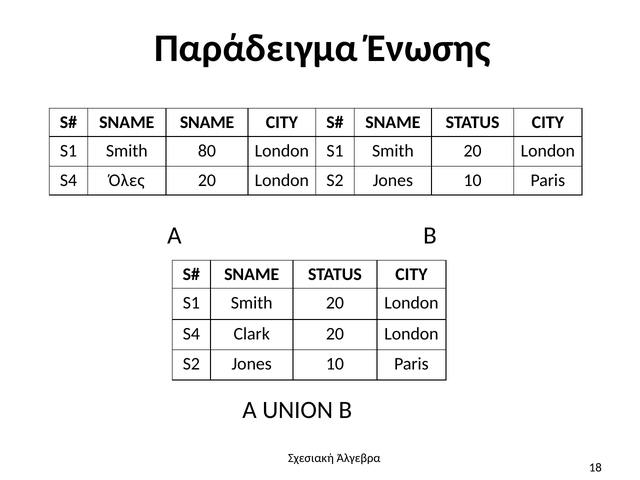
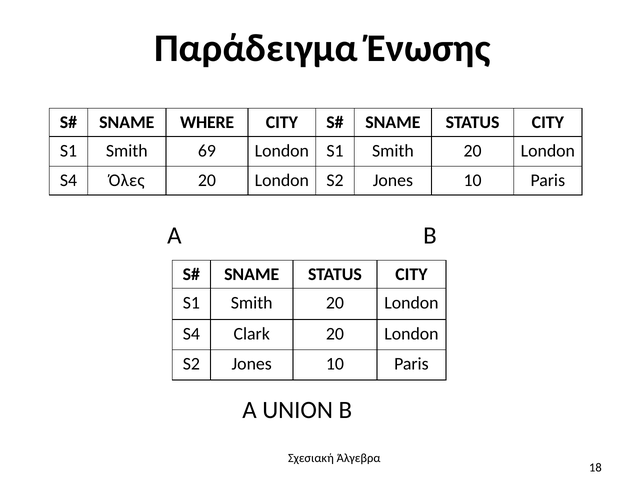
SNAME SNAME: SNAME -> WHERE
80: 80 -> 69
